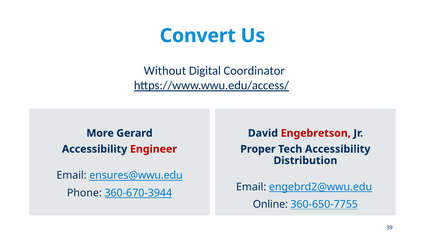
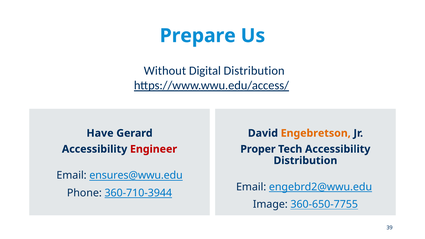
Convert: Convert -> Prepare
Digital Coordinator: Coordinator -> Distribution
More: More -> Have
Engebretson colour: red -> orange
360-670-3944: 360-670-3944 -> 360-710-3944
Online: Online -> Image
